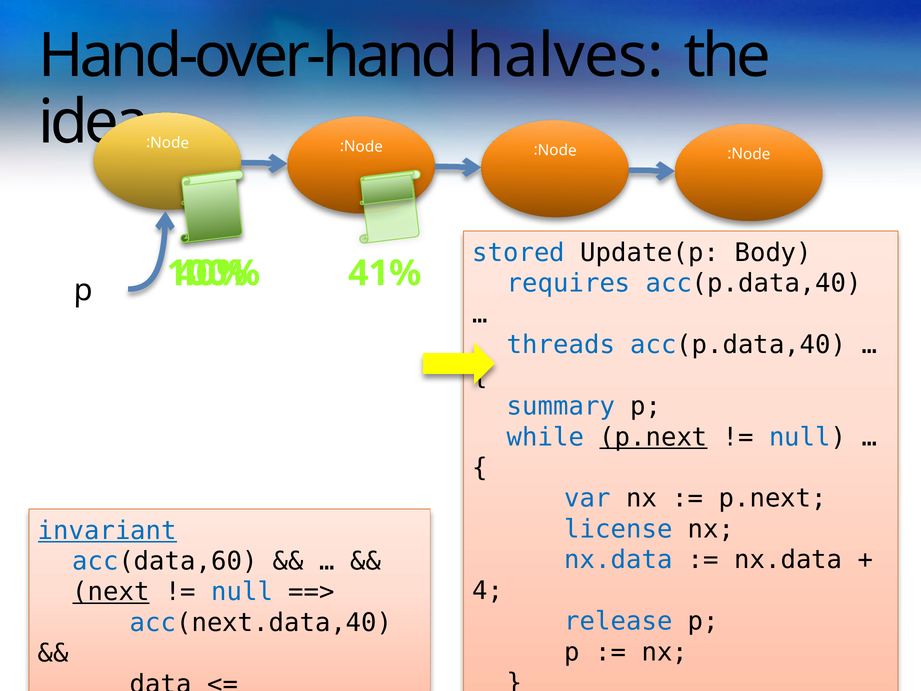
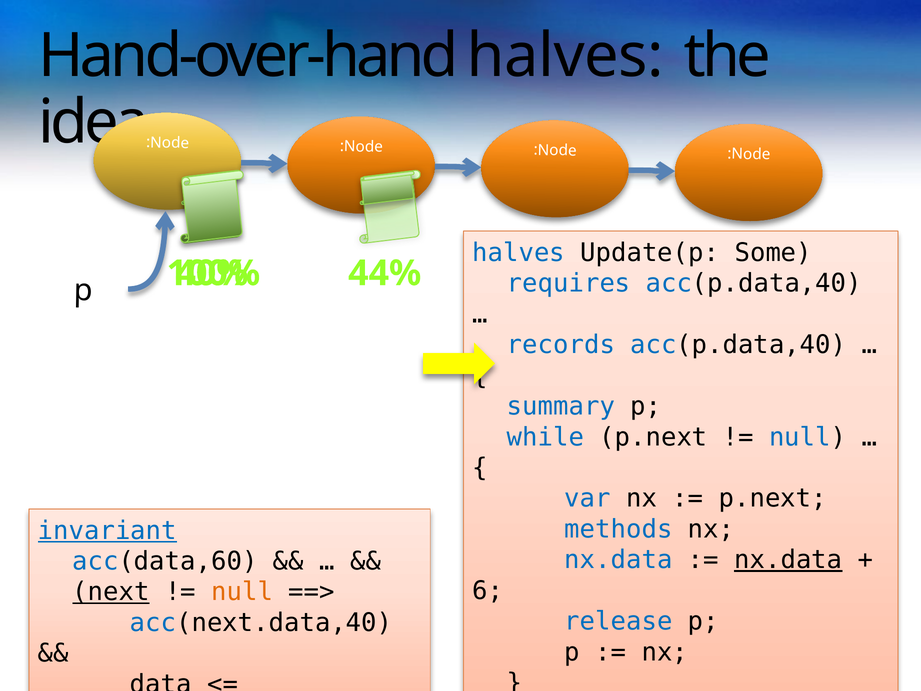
stored at (519, 253): stored -> halves
Body: Body -> Some
41%: 41% -> 44%
threads: threads -> records
p.next at (653, 437) underline: present -> none
license: license -> methods
nx.data at (788, 560) underline: none -> present
4: 4 -> 6
null at (242, 592) colour: blue -> orange
